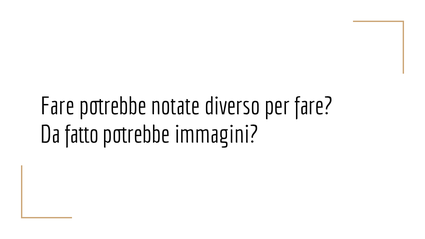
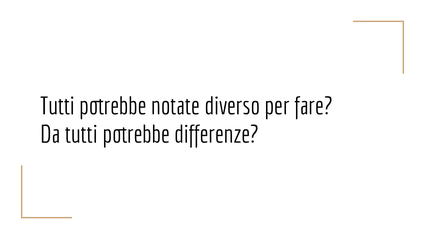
Fare at (57, 106): Fare -> Tutti
Da fatto: fatto -> tutti
immagini: immagini -> differenze
